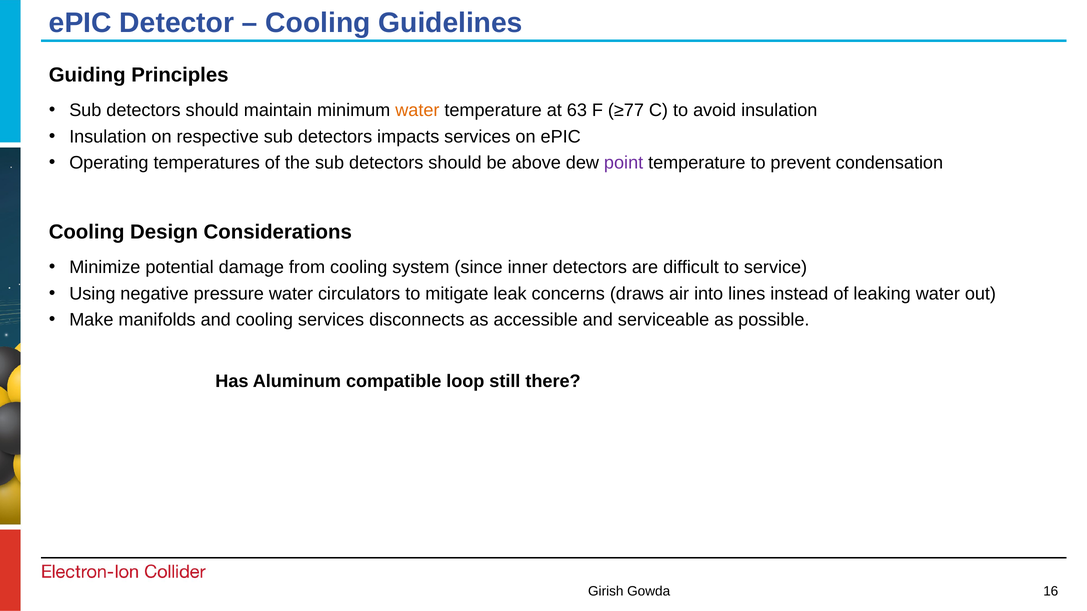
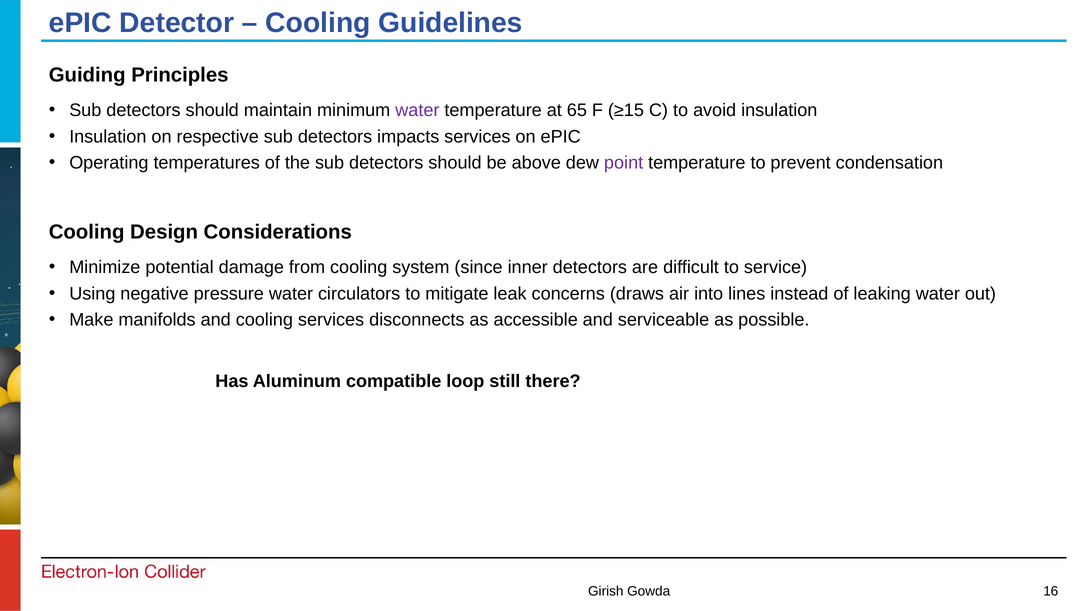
water at (417, 111) colour: orange -> purple
63: 63 -> 65
≥77: ≥77 -> ≥15
